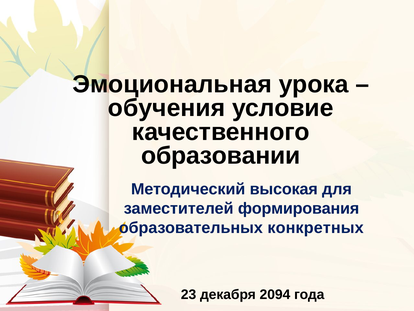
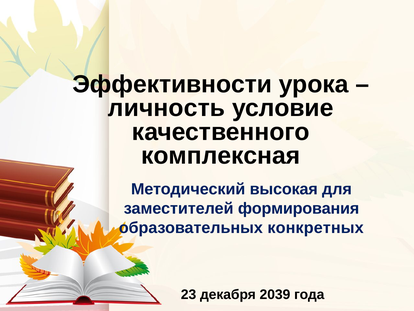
Эмоциональная: Эмоциональная -> Эффективности
обучения: обучения -> личность
образовании: образовании -> комплексная
2094: 2094 -> 2039
